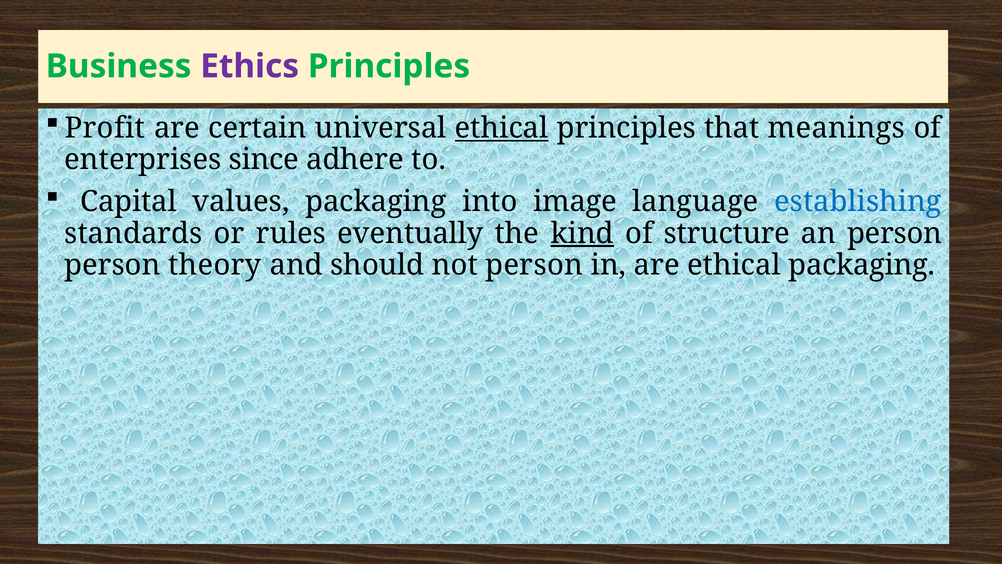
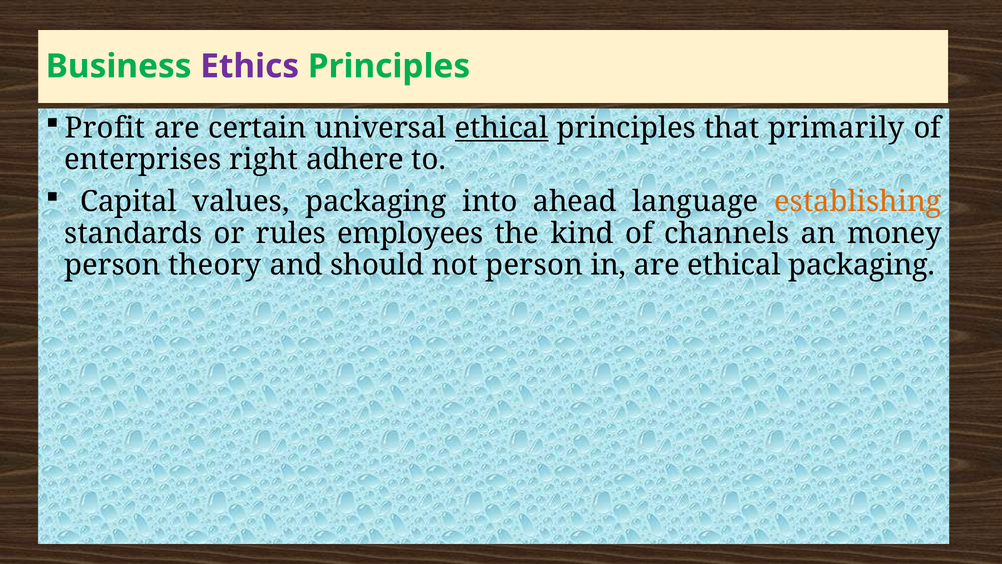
meanings: meanings -> primarily
since: since -> right
image: image -> ahead
establishing colour: blue -> orange
eventually: eventually -> employees
kind underline: present -> none
structure: structure -> channels
an person: person -> money
